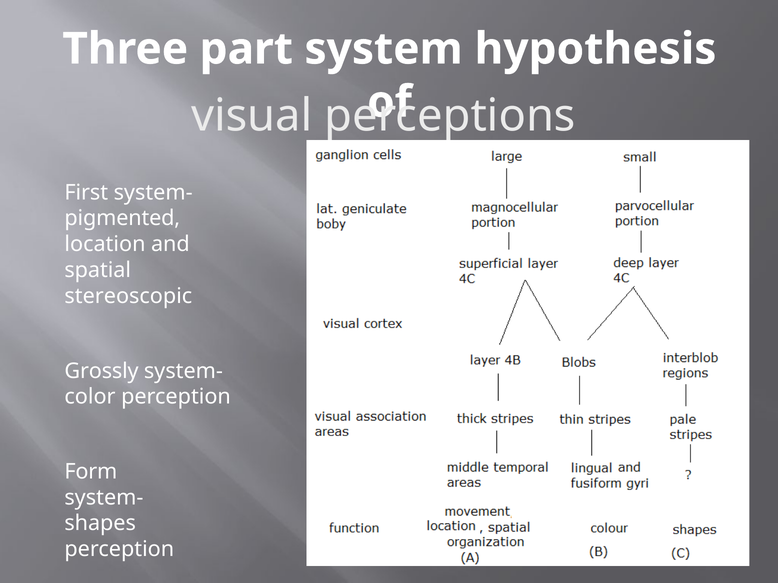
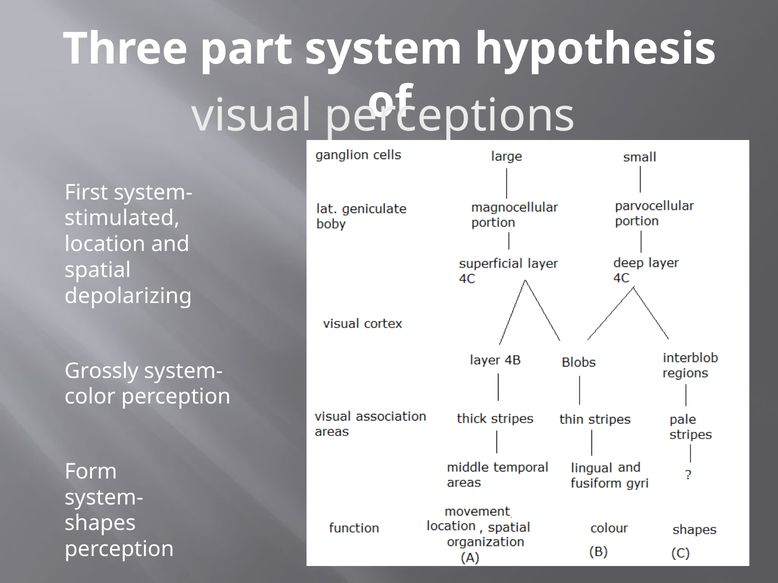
pigmented: pigmented -> stimulated
stereoscopic: stereoscopic -> depolarizing
